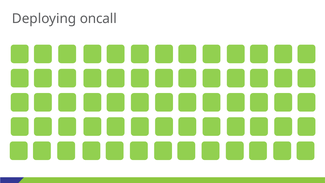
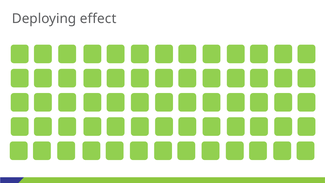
oncall: oncall -> effect
